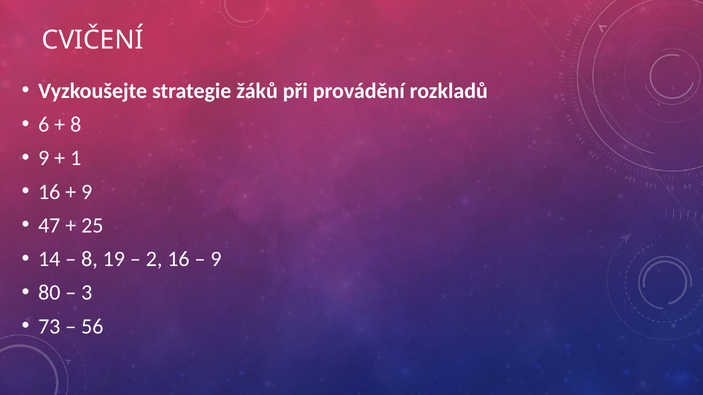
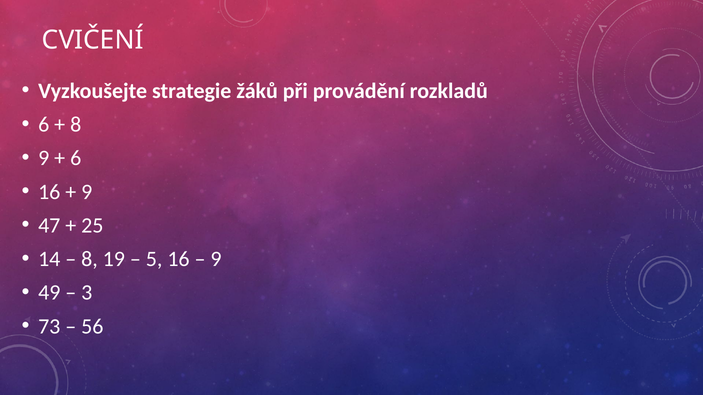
1 at (76, 158): 1 -> 6
2: 2 -> 5
80: 80 -> 49
